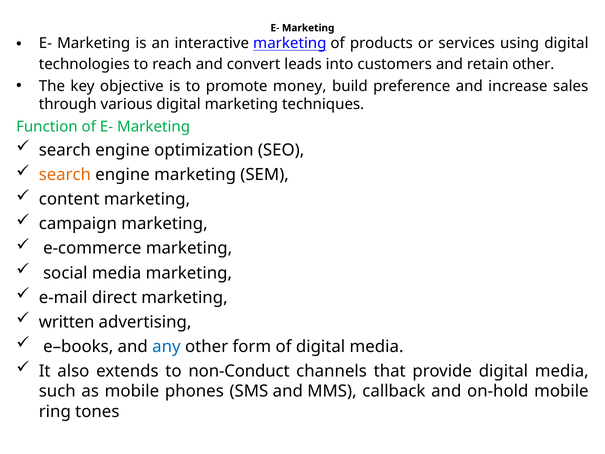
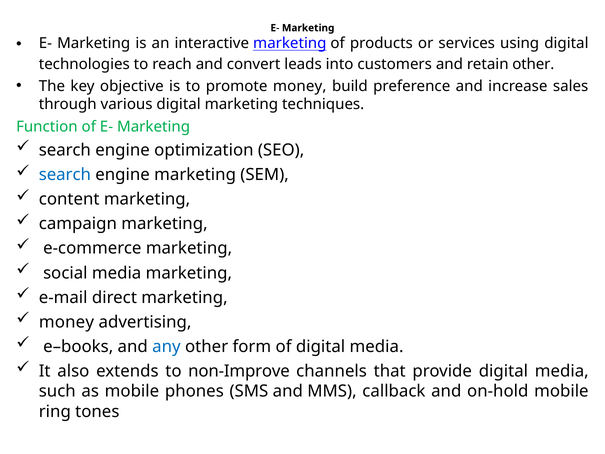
search at (65, 175) colour: orange -> blue
written at (67, 322): written -> money
non-Conduct: non-Conduct -> non-Improve
